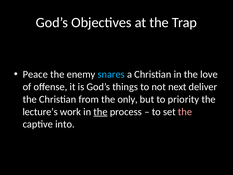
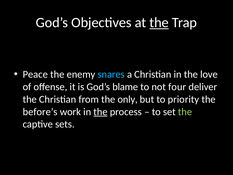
the at (159, 23) underline: none -> present
things: things -> blame
next: next -> four
lecture’s: lecture’s -> before’s
the at (185, 112) colour: pink -> light green
into: into -> sets
